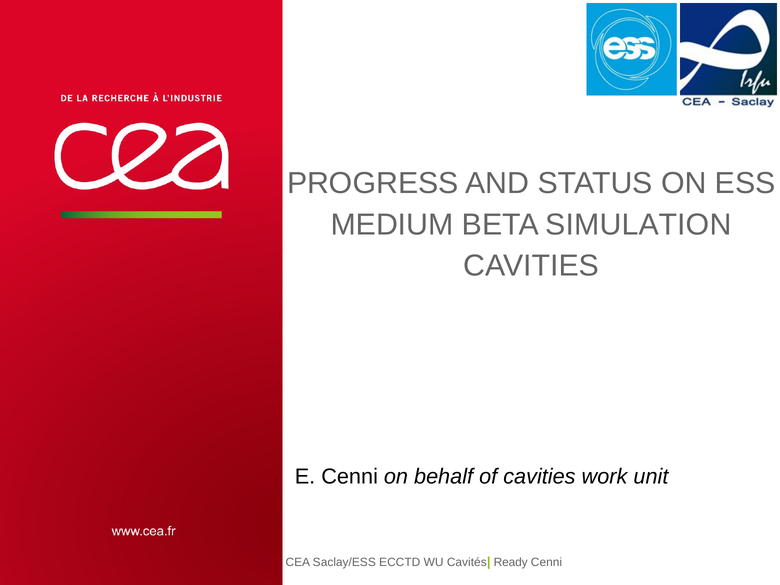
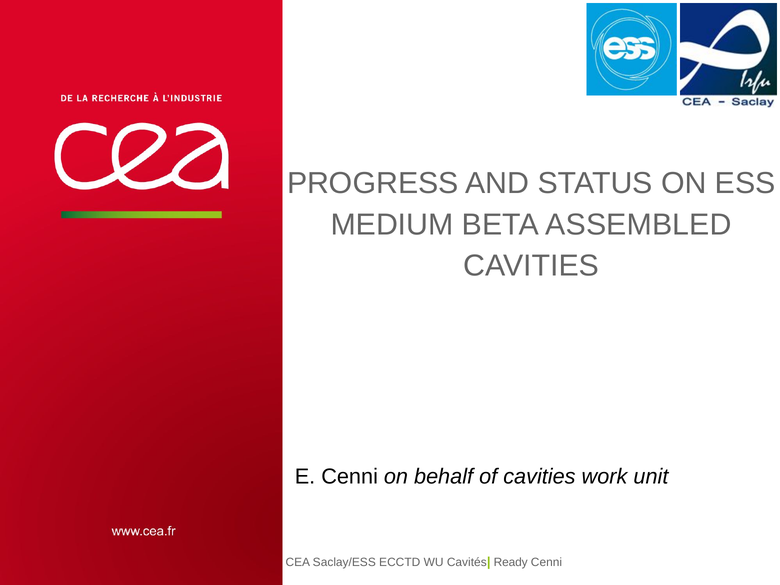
SIMULATION: SIMULATION -> ASSEMBLED
